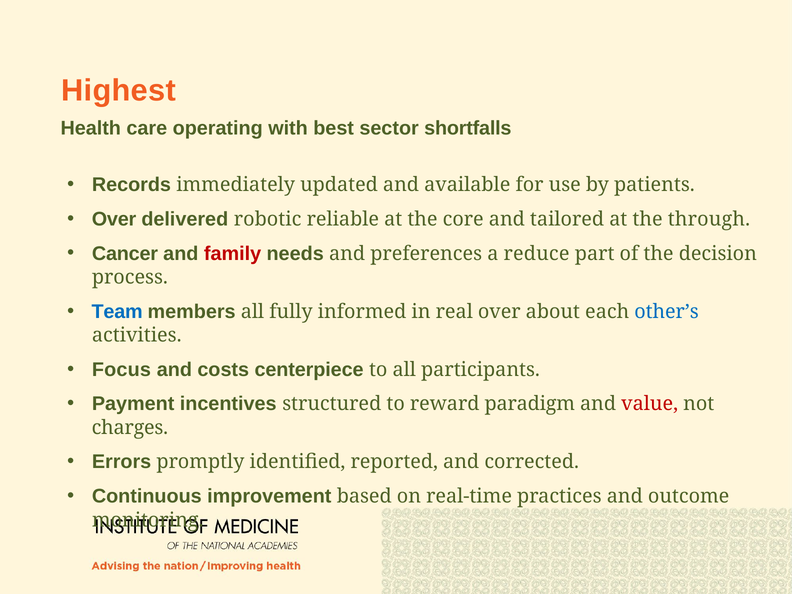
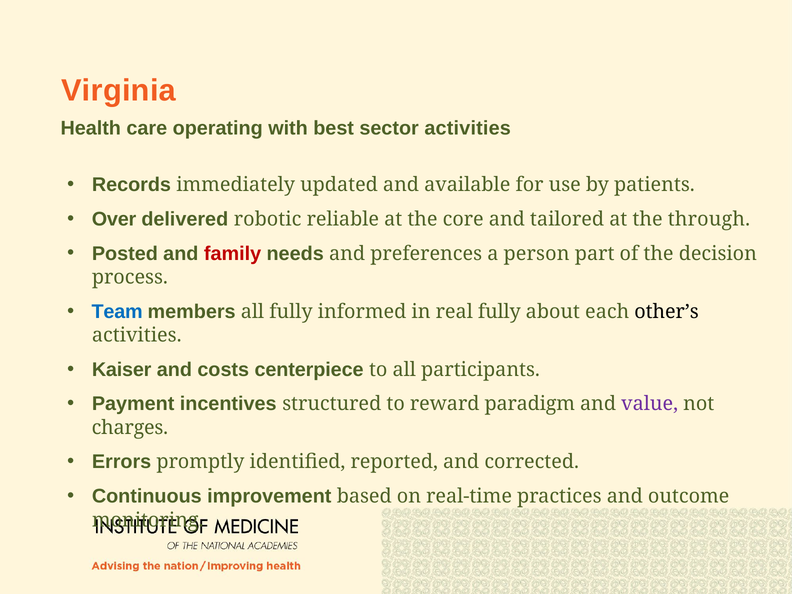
Highest: Highest -> Virginia
sector shortfalls: shortfalls -> activities
Cancer: Cancer -> Posted
reduce: reduce -> person
real over: over -> fully
other’s colour: blue -> black
Focus: Focus -> Kaiser
value colour: red -> purple
